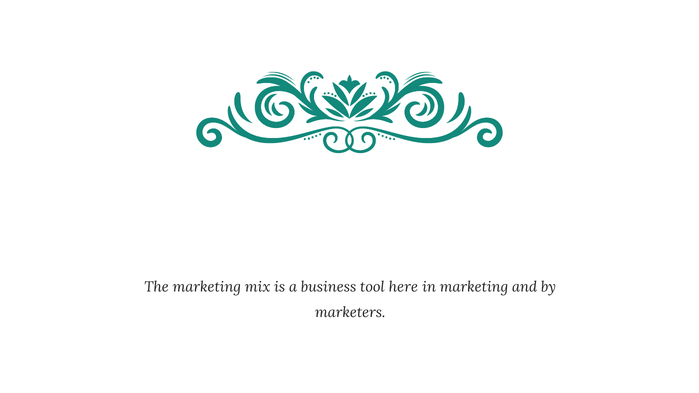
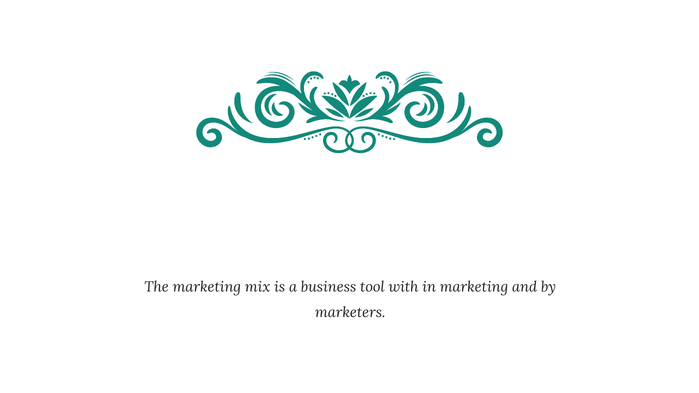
here: here -> with
